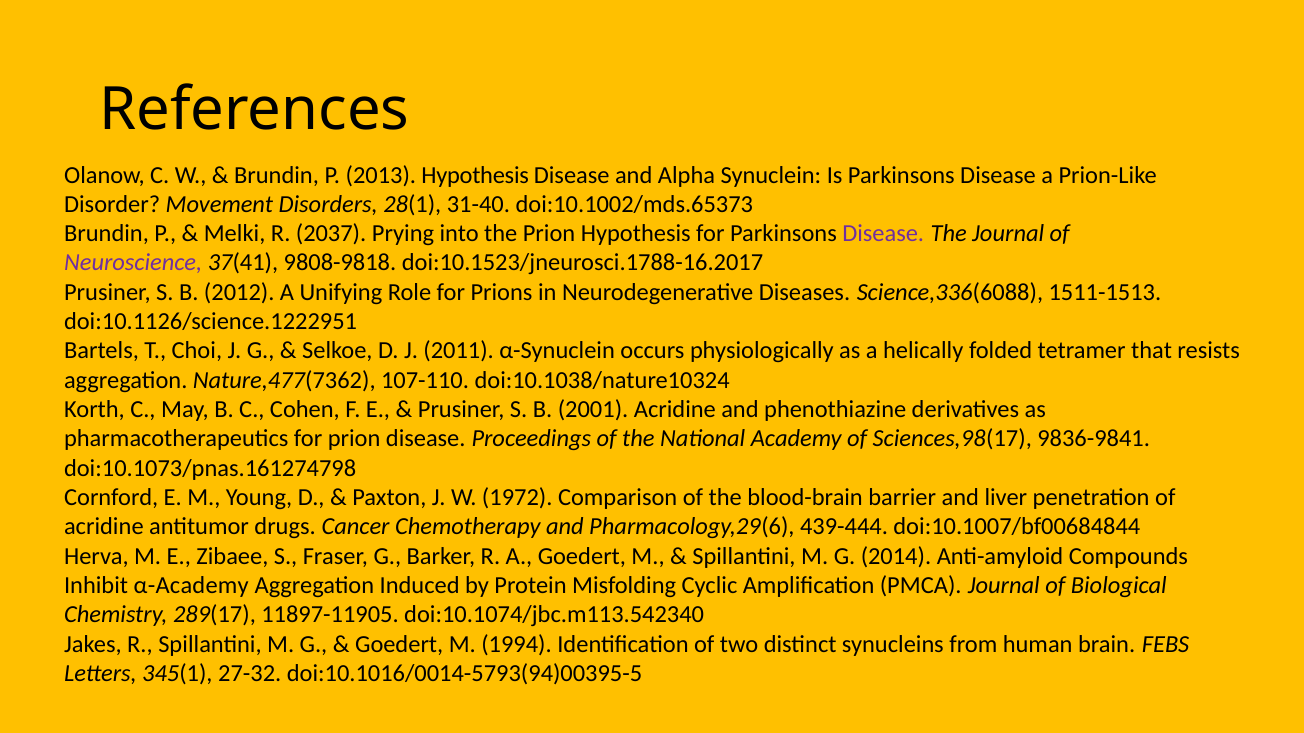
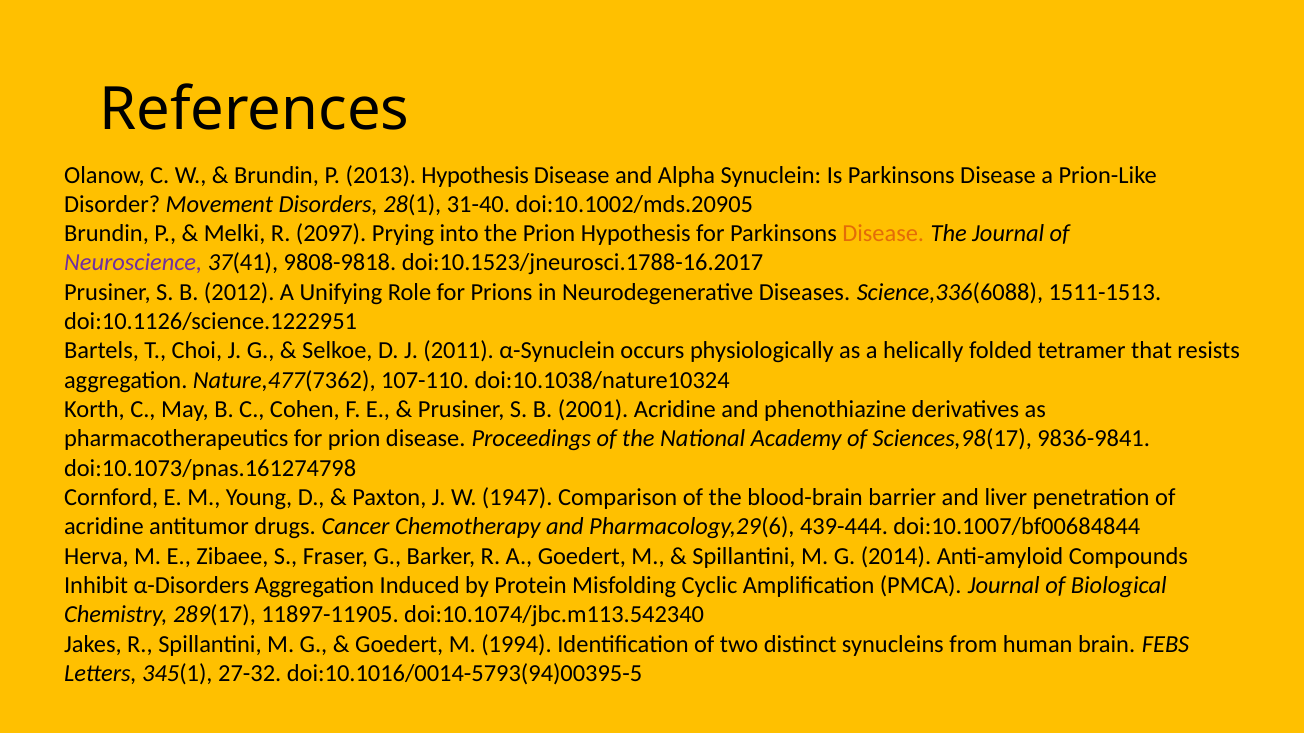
doi:10.1002/mds.65373: doi:10.1002/mds.65373 -> doi:10.1002/mds.20905
2037: 2037 -> 2097
Disease at (883, 234) colour: purple -> orange
1972: 1972 -> 1947
α-Academy: α-Academy -> α-Disorders
